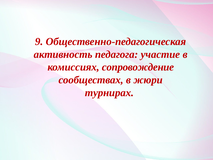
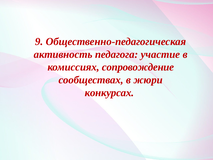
турнирах: турнирах -> конкурсах
